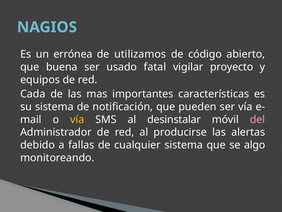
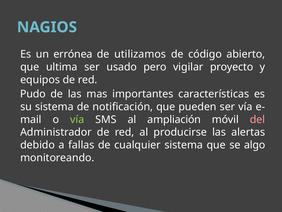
buena: buena -> ultima
fatal: fatal -> pero
Cada: Cada -> Pudo
vía at (77, 119) colour: yellow -> light green
desinstalar: desinstalar -> ampliación
